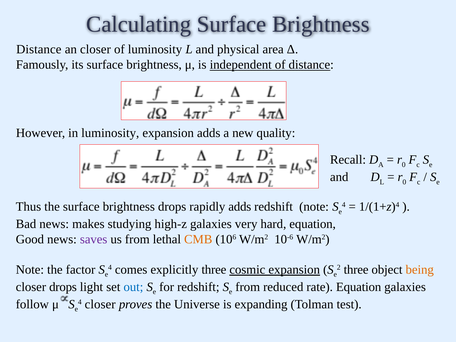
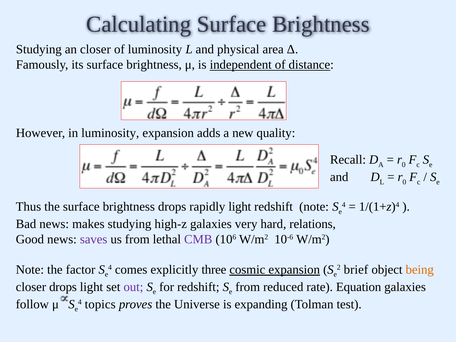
Distance at (39, 49): Distance -> Studying
rapidly adds: adds -> light
hard equation: equation -> relations
CMB colour: orange -> purple
three at (356, 270): three -> brief
out colour: blue -> purple
closer at (100, 304): closer -> topics
